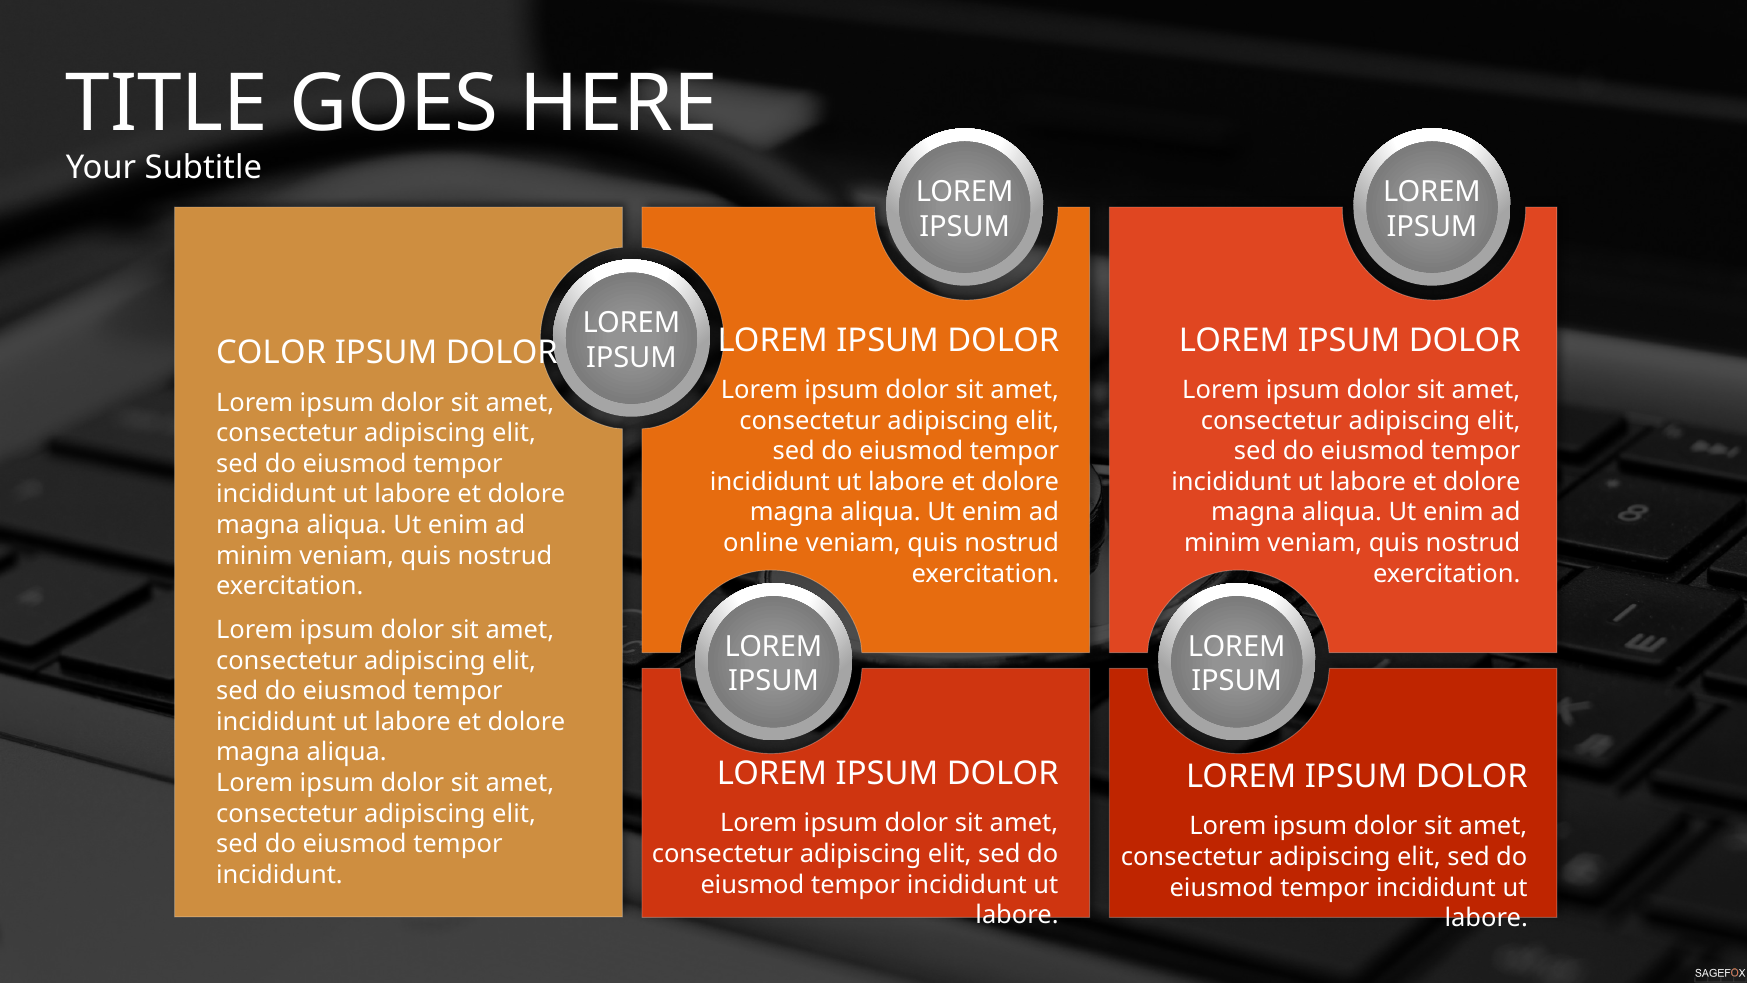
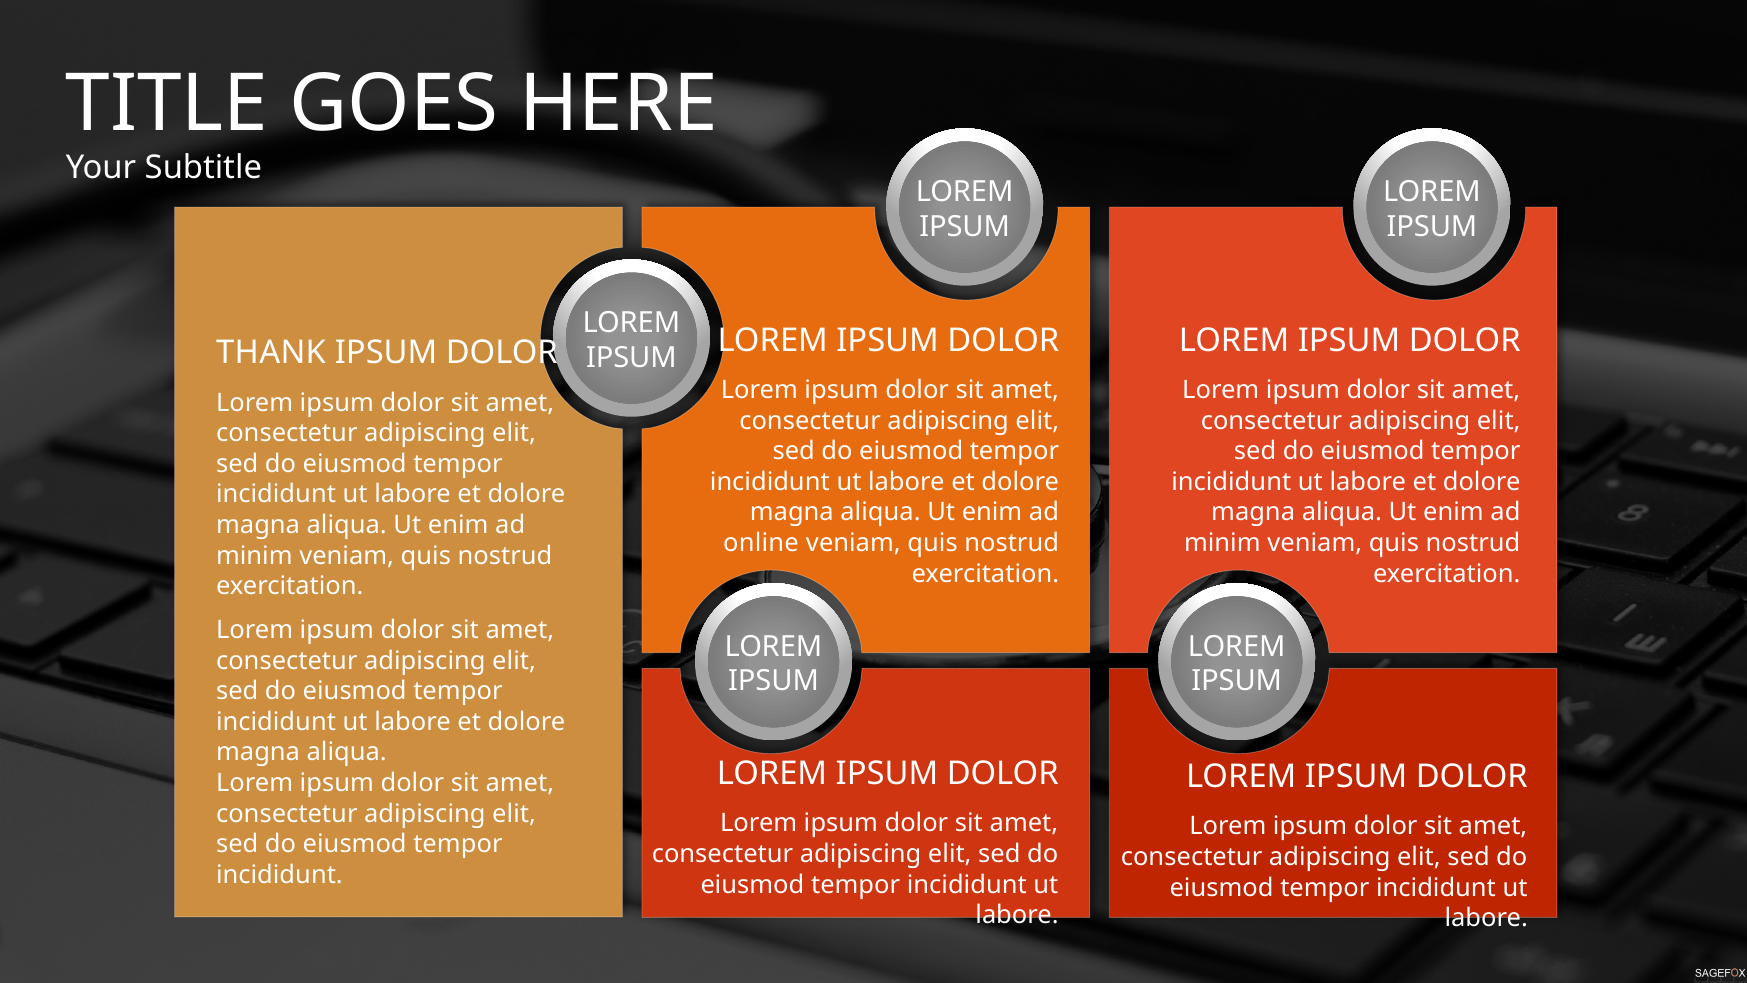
COLOR: COLOR -> THANK
